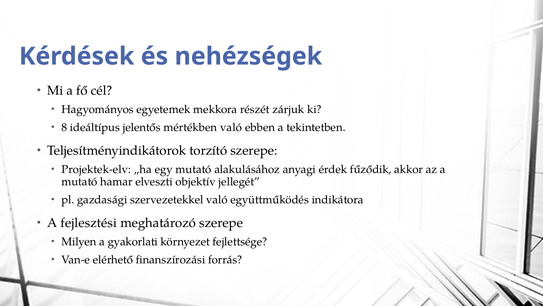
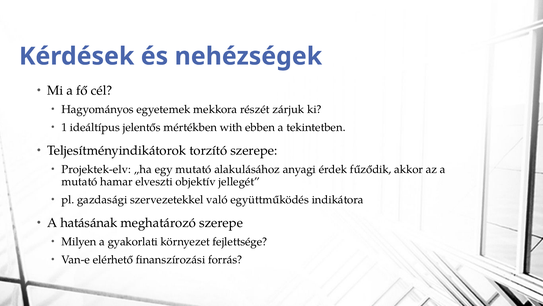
8: 8 -> 1
mértékben való: való -> with
fejlesztési: fejlesztési -> hatásának
